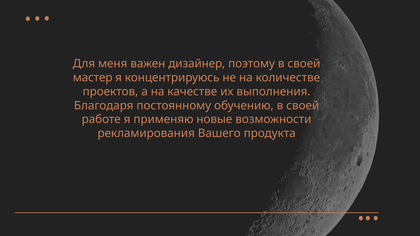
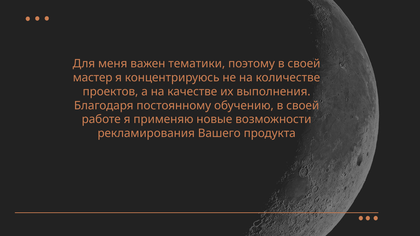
дизайнер: дизайнер -> тематики
